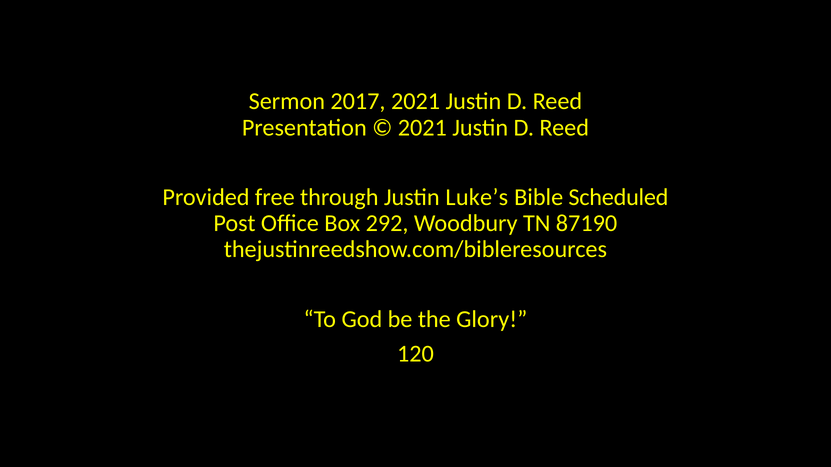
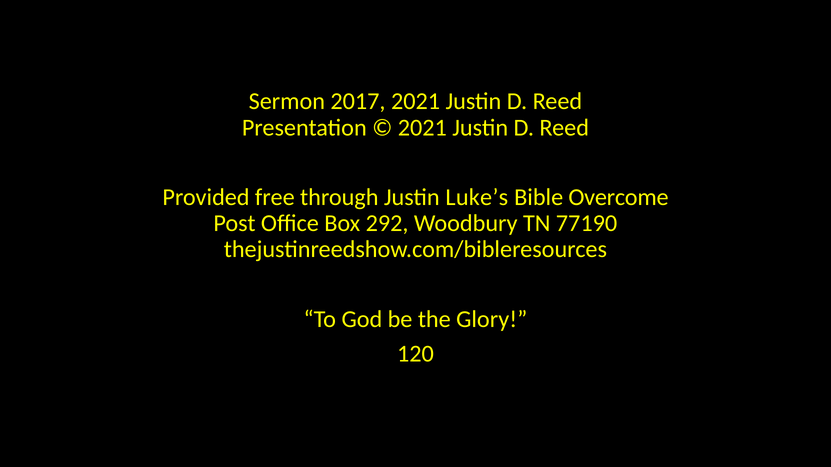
Scheduled: Scheduled -> Overcome
87190: 87190 -> 77190
